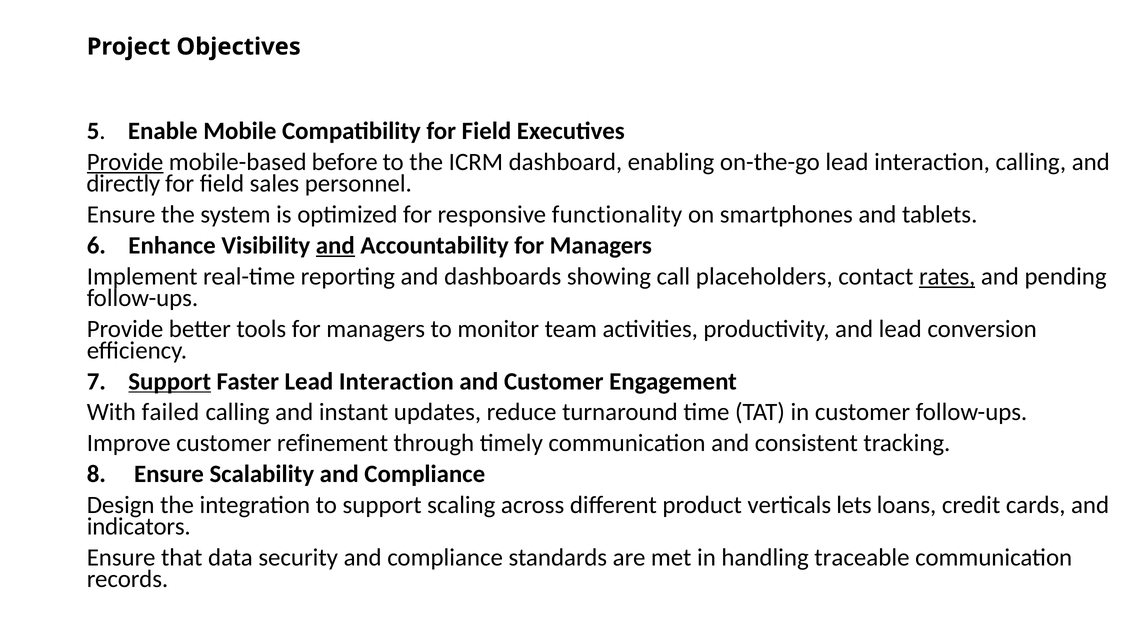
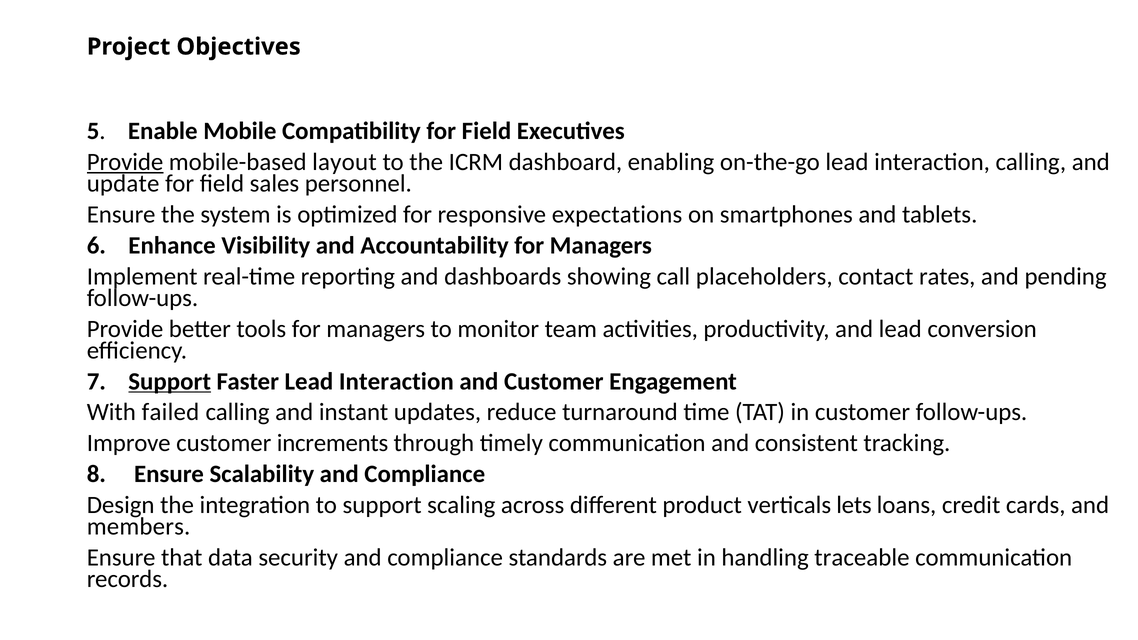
before: before -> layout
directly: directly -> update
functionality: functionality -> expectations
and at (335, 245) underline: present -> none
rates underline: present -> none
refinement: refinement -> increments
indicators: indicators -> members
